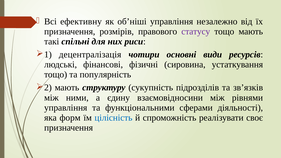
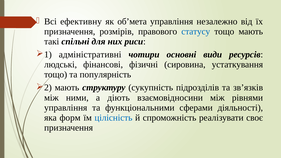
об’ніші: об’ніші -> об’мета
статусу colour: purple -> blue
децентралізація: децентралізація -> адміністративні
єдину: єдину -> діють
